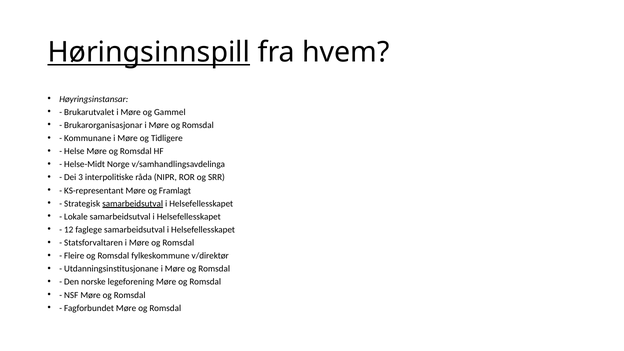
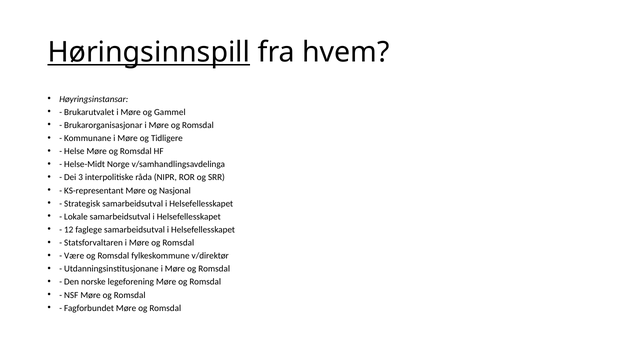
Framlagt: Framlagt -> Nasjonal
samarbeidsutval at (133, 204) underline: present -> none
Fleire: Fleire -> Være
